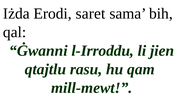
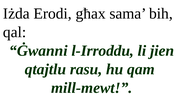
saret: saret -> għax
